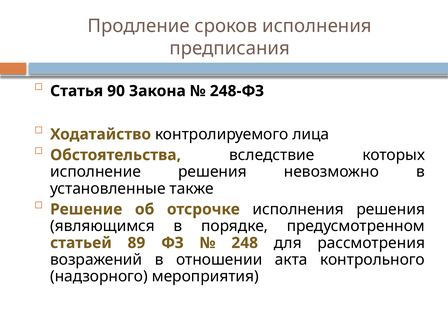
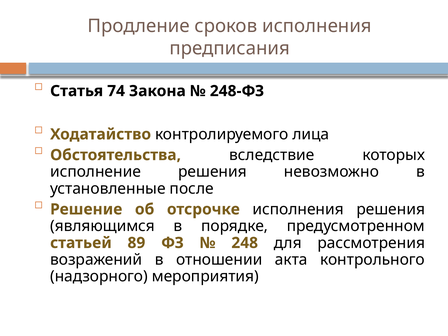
90: 90 -> 74
также: также -> после
